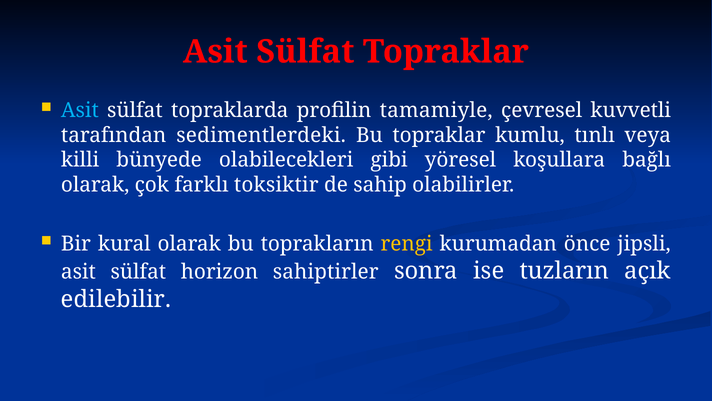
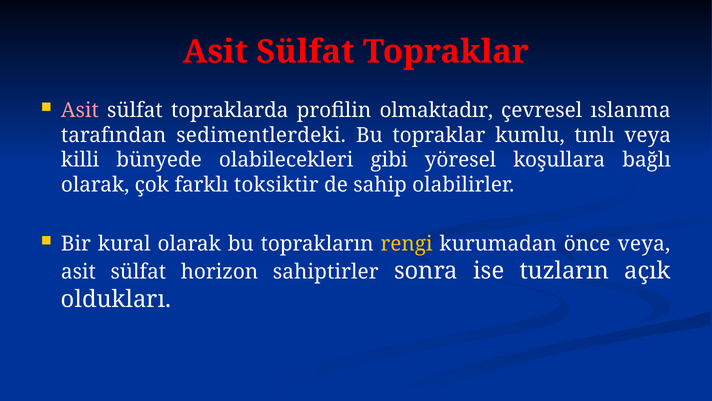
Asit at (80, 110) colour: light blue -> pink
tamamiyle: tamamiyle -> olmaktadır
kuvvetli: kuvvetli -> ıslanma
önce jipsli: jipsli -> veya
edilebilir: edilebilir -> oldukları
